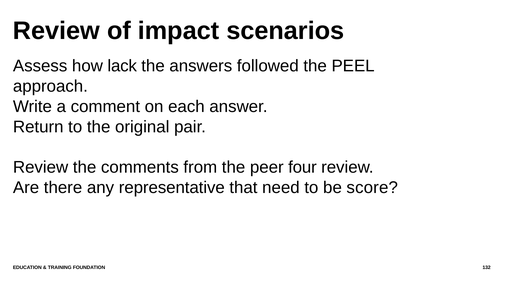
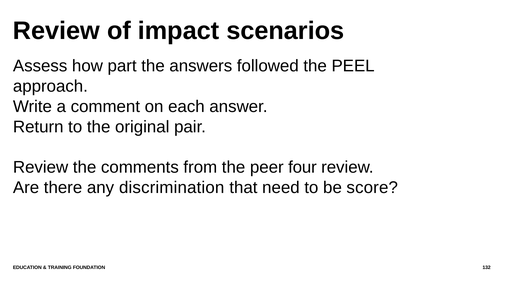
lack: lack -> part
representative: representative -> discrimination
